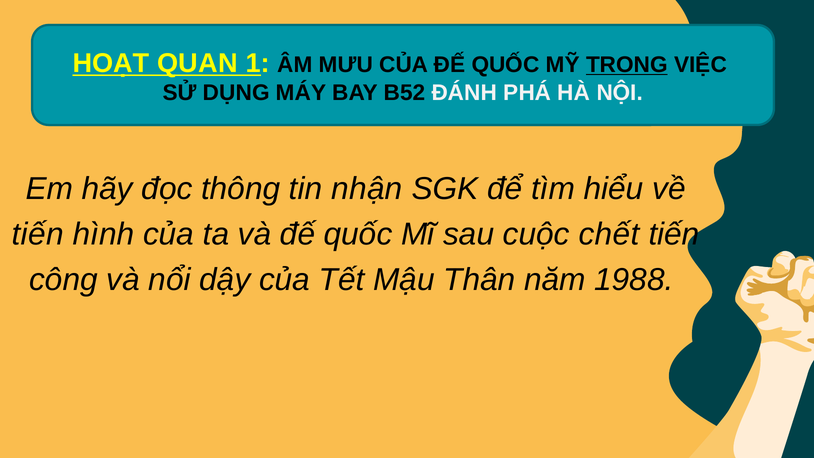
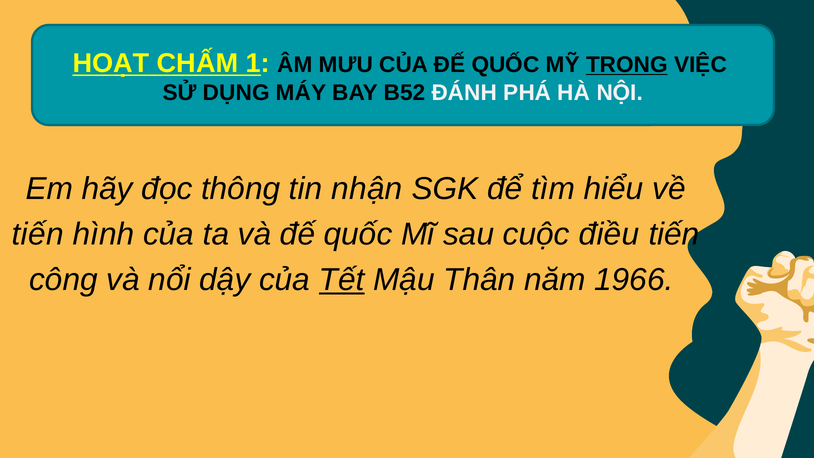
QUAN: QUAN -> CHẤM
chết: chết -> điều
Tết underline: none -> present
1988: 1988 -> 1966
